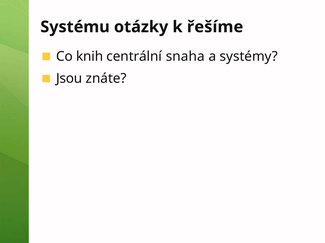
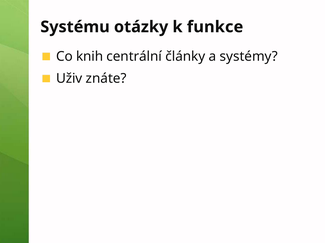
řešíme: řešíme -> funkce
snaha: snaha -> články
Jsou: Jsou -> Uživ
